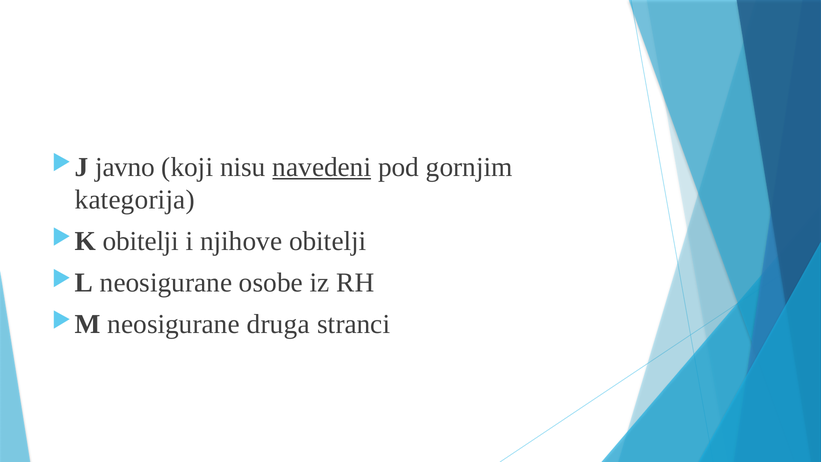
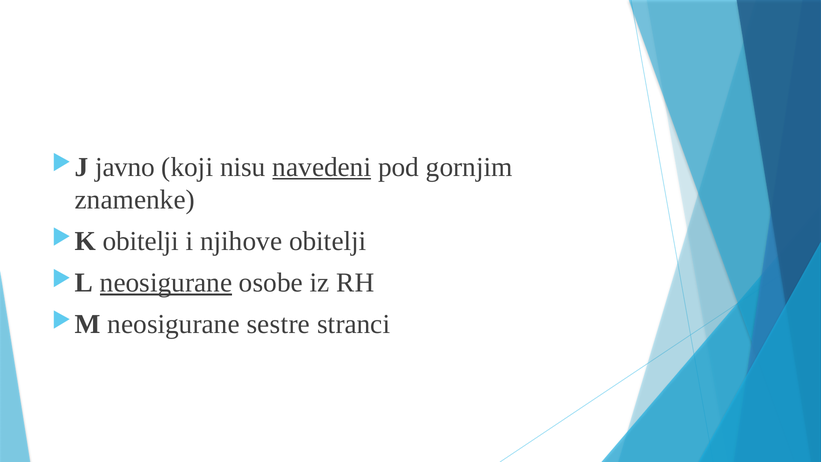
kategorija: kategorija -> znamenke
neosigurane at (166, 283) underline: none -> present
druga: druga -> sestre
